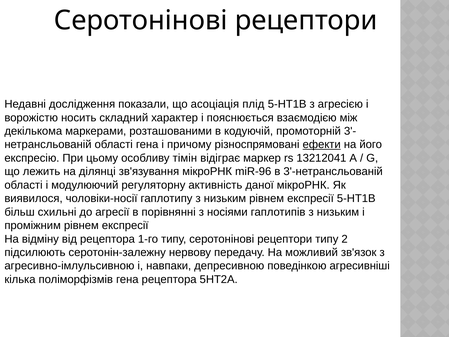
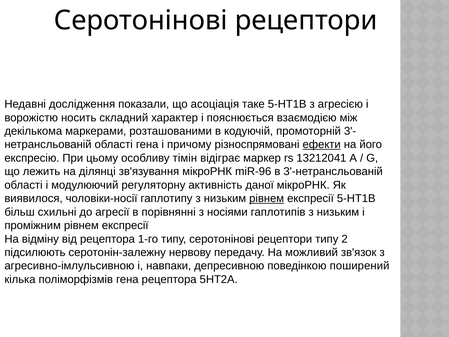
плід: плід -> таке
рівнем at (267, 198) underline: none -> present
агресивніші: агресивніші -> поширений
